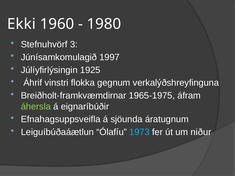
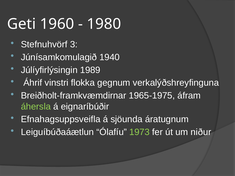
Ekki: Ekki -> Geti
1997: 1997 -> 1940
1925: 1925 -> 1989
1973 colour: light blue -> light green
